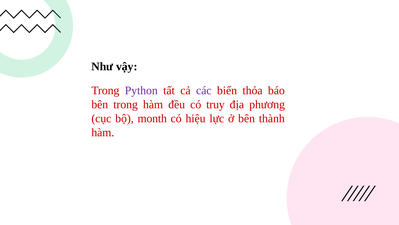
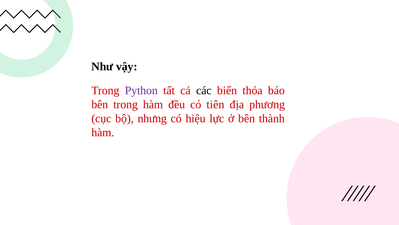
các colour: purple -> black
truy: truy -> tiên
month: month -> nhưng
